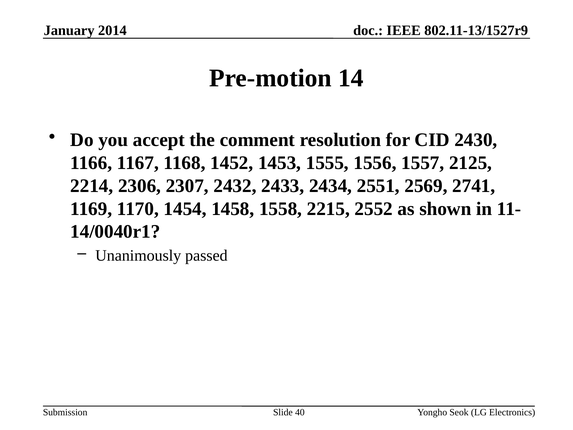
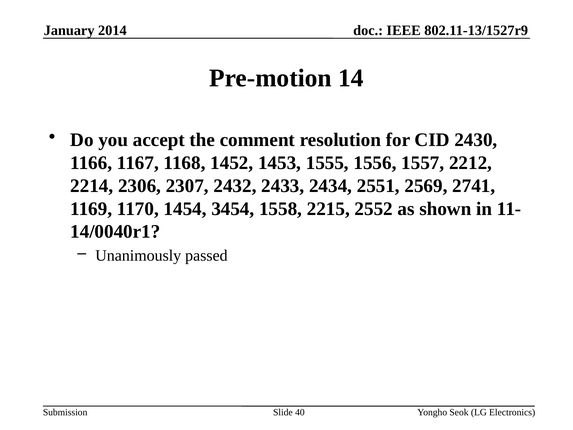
2125: 2125 -> 2212
1458: 1458 -> 3454
